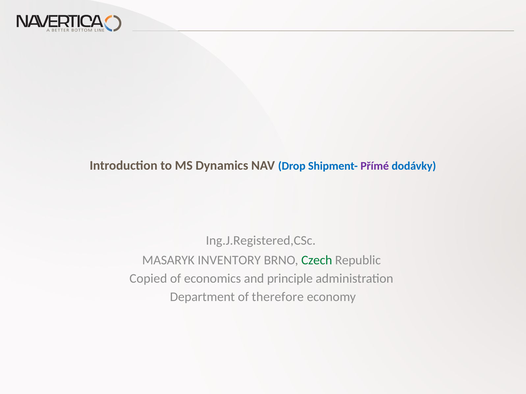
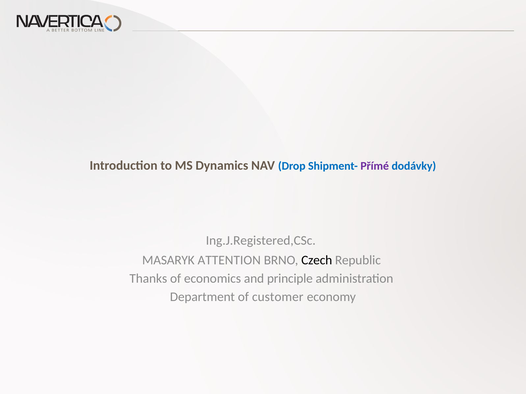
INVENTORY: INVENTORY -> ATTENTION
Czech colour: green -> black
Copied: Copied -> Thanks
therefore: therefore -> customer
